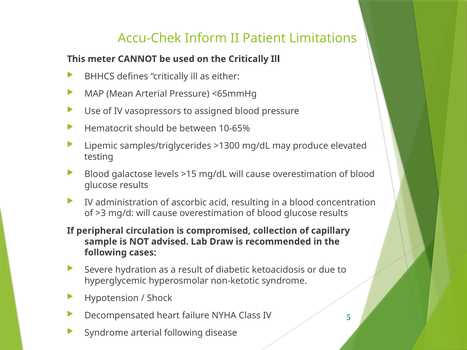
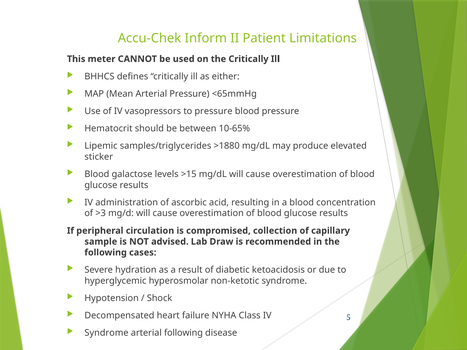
to assigned: assigned -> pressure
>1300: >1300 -> >1880
testing: testing -> sticker
